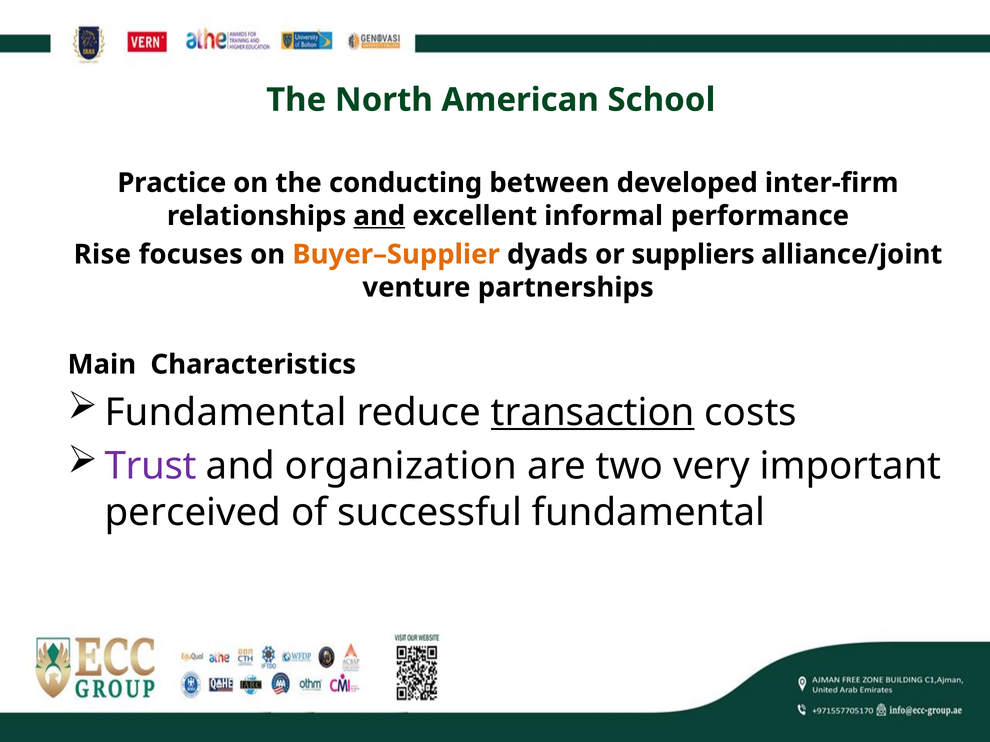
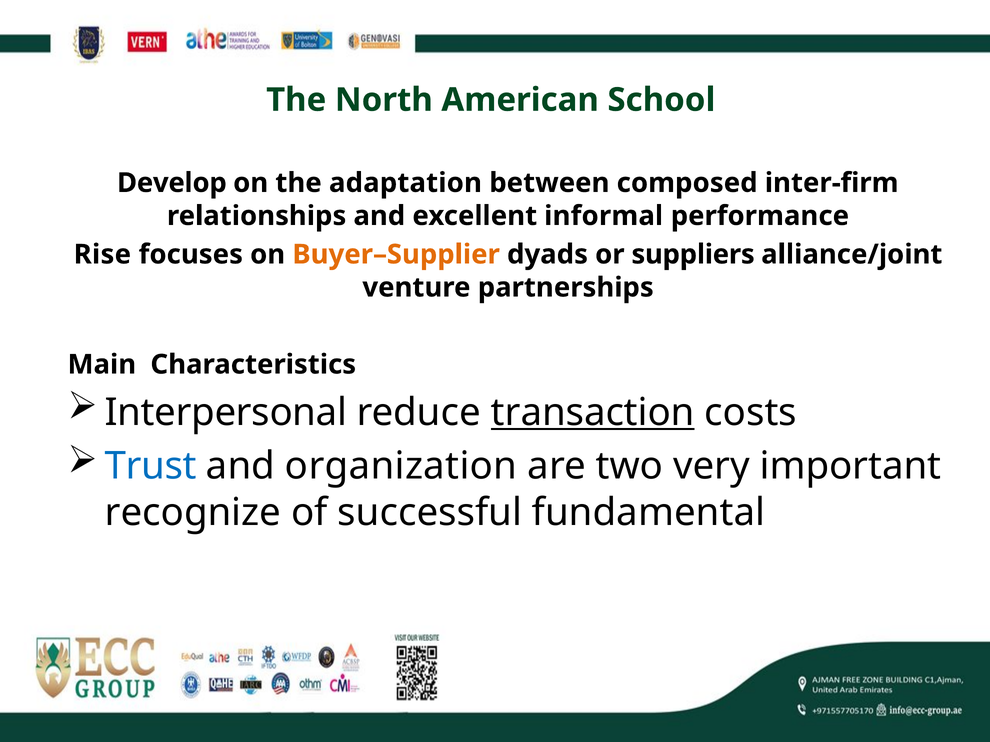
Practice: Practice -> Develop
conducting: conducting -> adaptation
developed: developed -> composed
and at (379, 216) underline: present -> none
Fundamental at (226, 413): Fundamental -> Interpersonal
Trust colour: purple -> blue
perceived: perceived -> recognize
